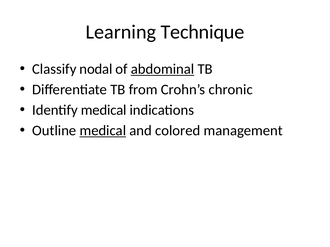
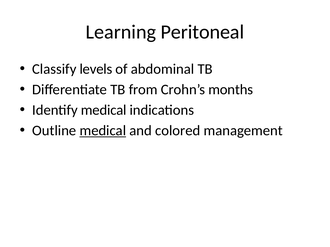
Technique: Technique -> Peritoneal
nodal: nodal -> levels
abdominal underline: present -> none
chronic: chronic -> months
